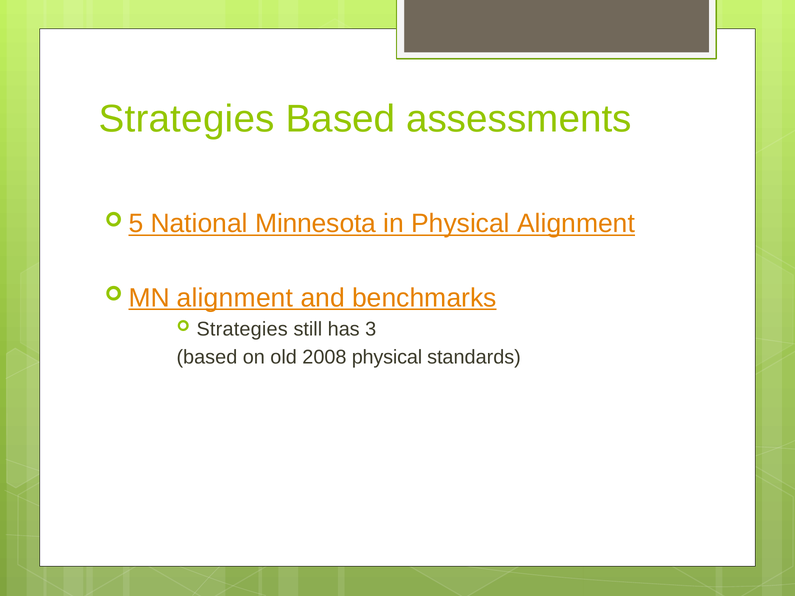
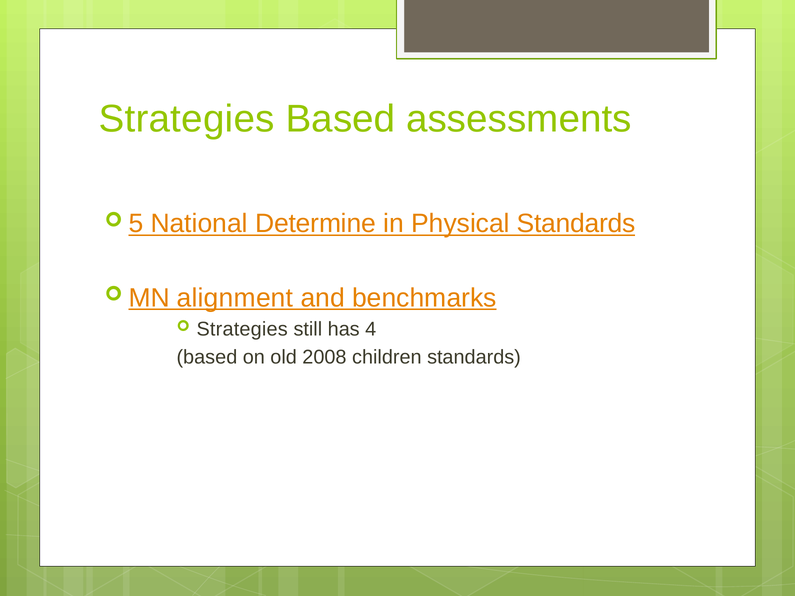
Minnesota: Minnesota -> Determine
Physical Alignment: Alignment -> Standards
3: 3 -> 4
2008 physical: physical -> children
